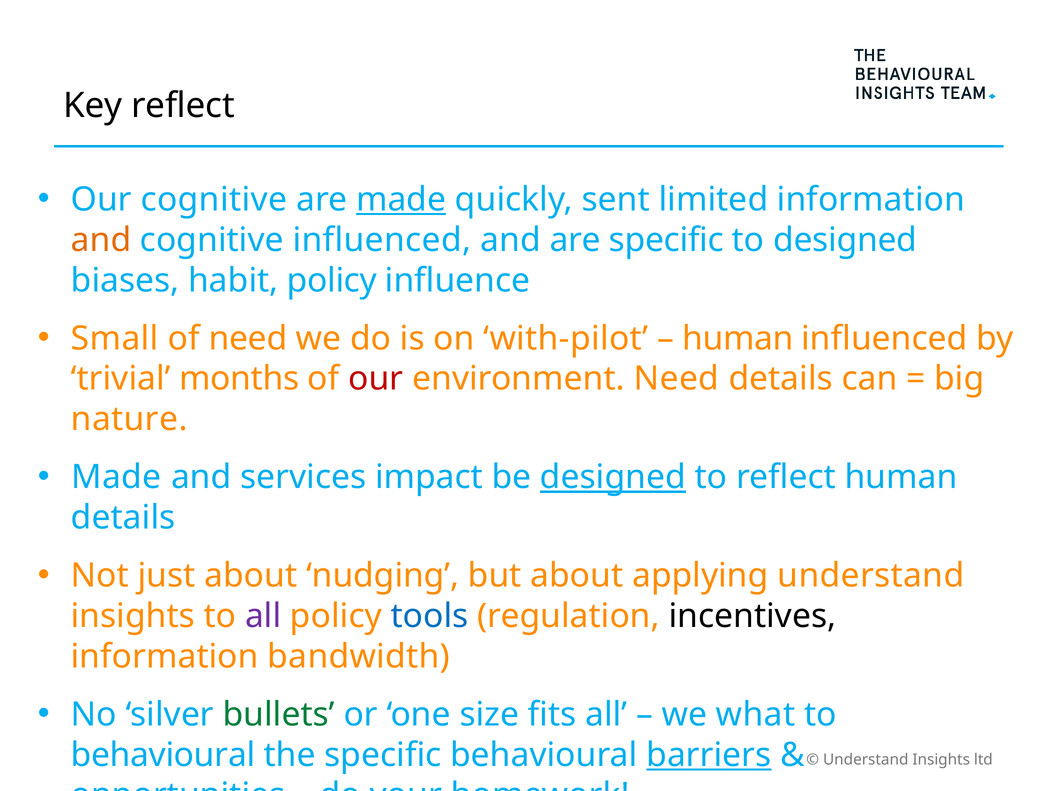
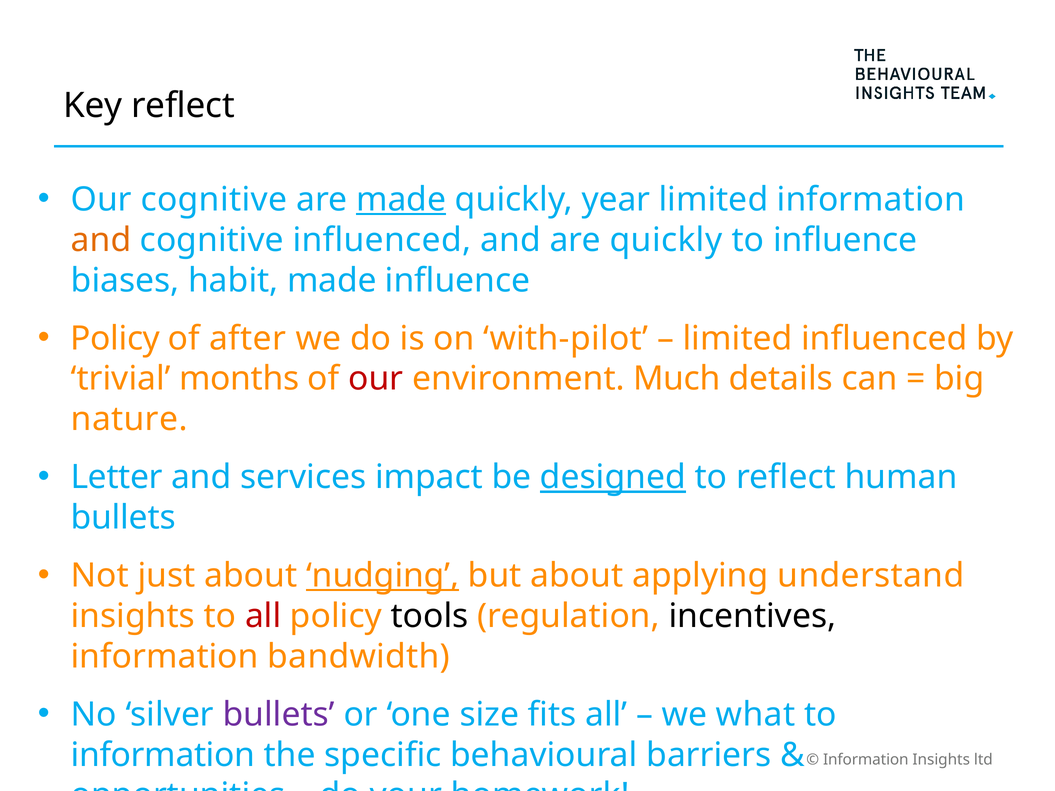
sent: sent -> year
are specific: specific -> quickly
to designed: designed -> influence
habit policy: policy -> made
Small at (115, 339): Small -> Policy
of need: need -> after
human at (738, 339): human -> limited
environment Need: Need -> Much
Made at (116, 477): Made -> Letter
details at (123, 518): details -> bullets
nudging underline: none -> present
all at (263, 616) colour: purple -> red
tools colour: blue -> black
bullets at (279, 715) colour: green -> purple
behavioural at (163, 755): behavioural -> information
barriers underline: present -> none
Understand at (866, 760): Understand -> Information
